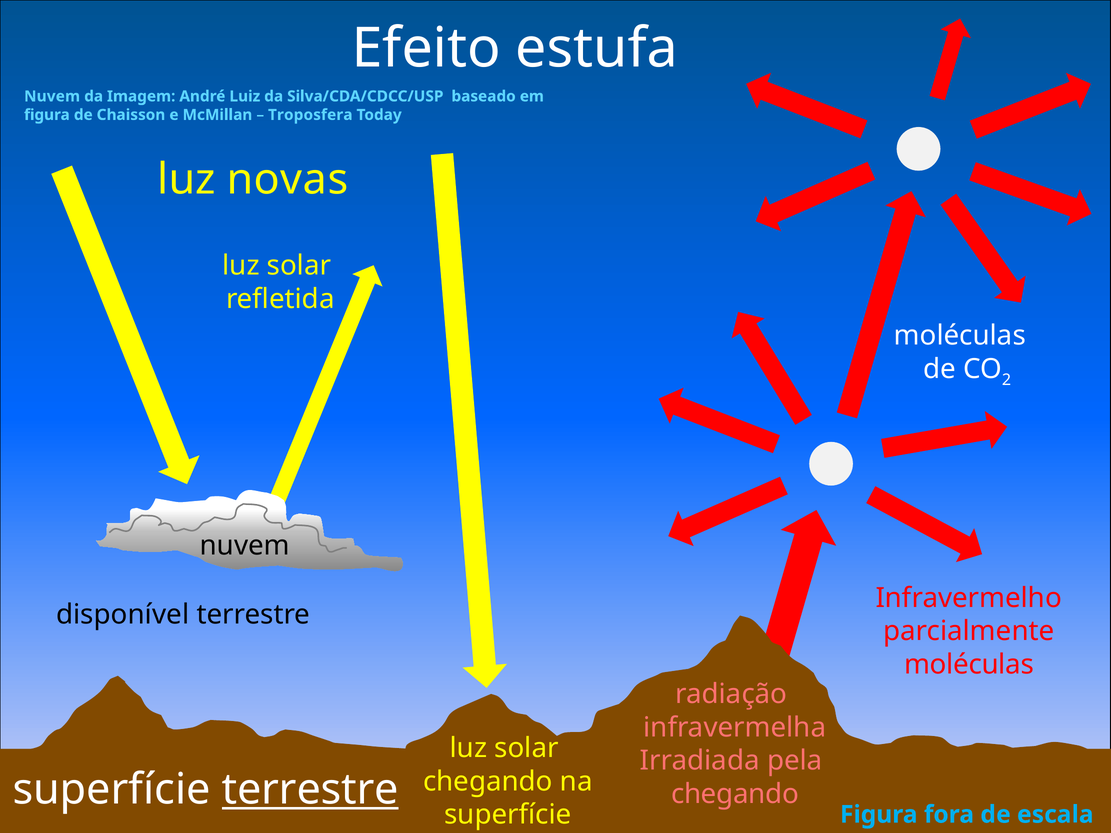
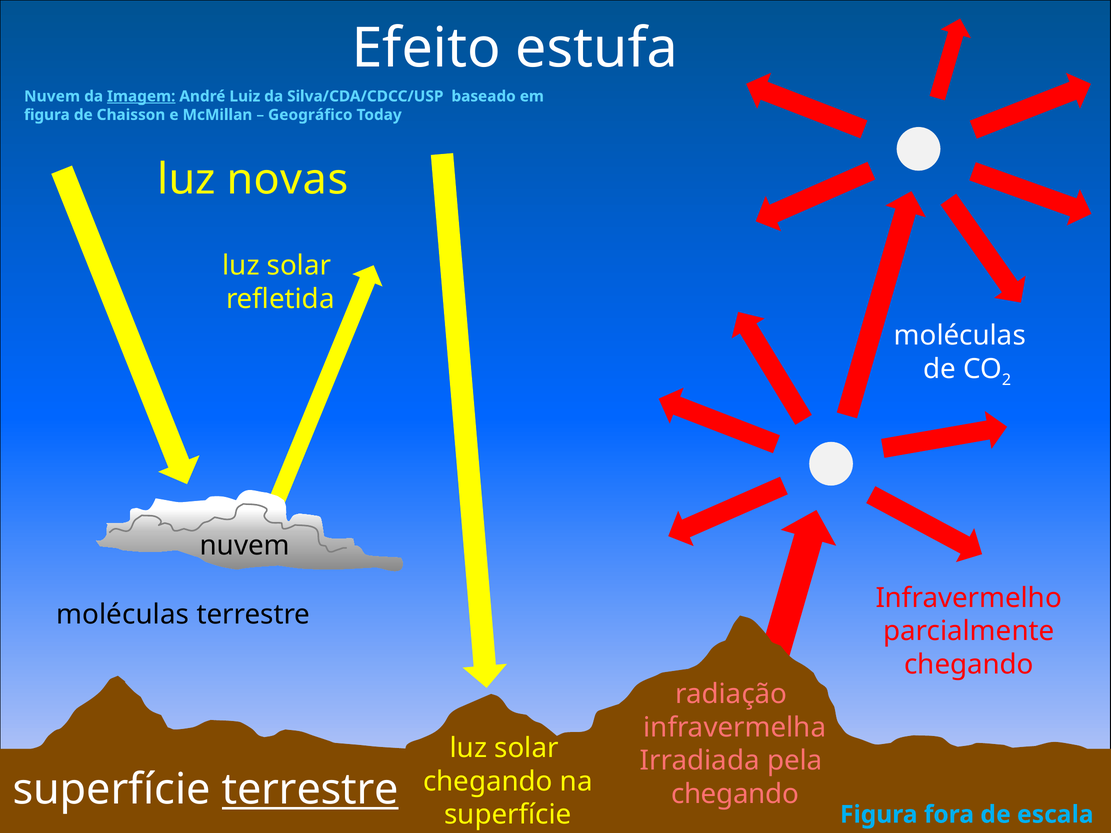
Imagem underline: none -> present
Troposfera: Troposfera -> Geográfico
disponível at (123, 615): disponível -> moléculas
moléculas at (969, 665): moléculas -> chegando
